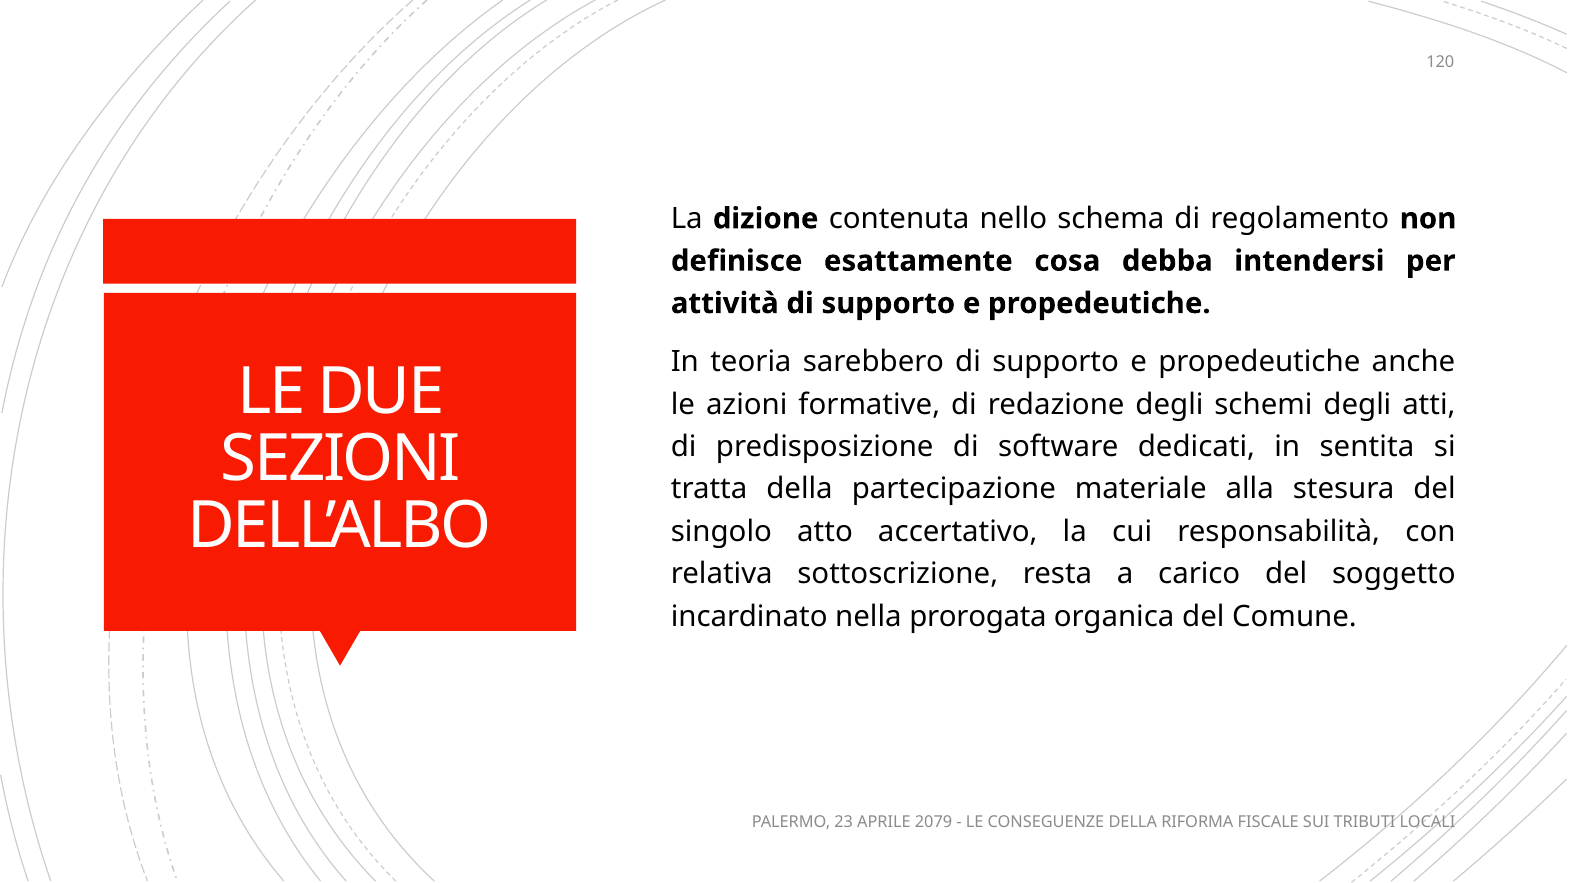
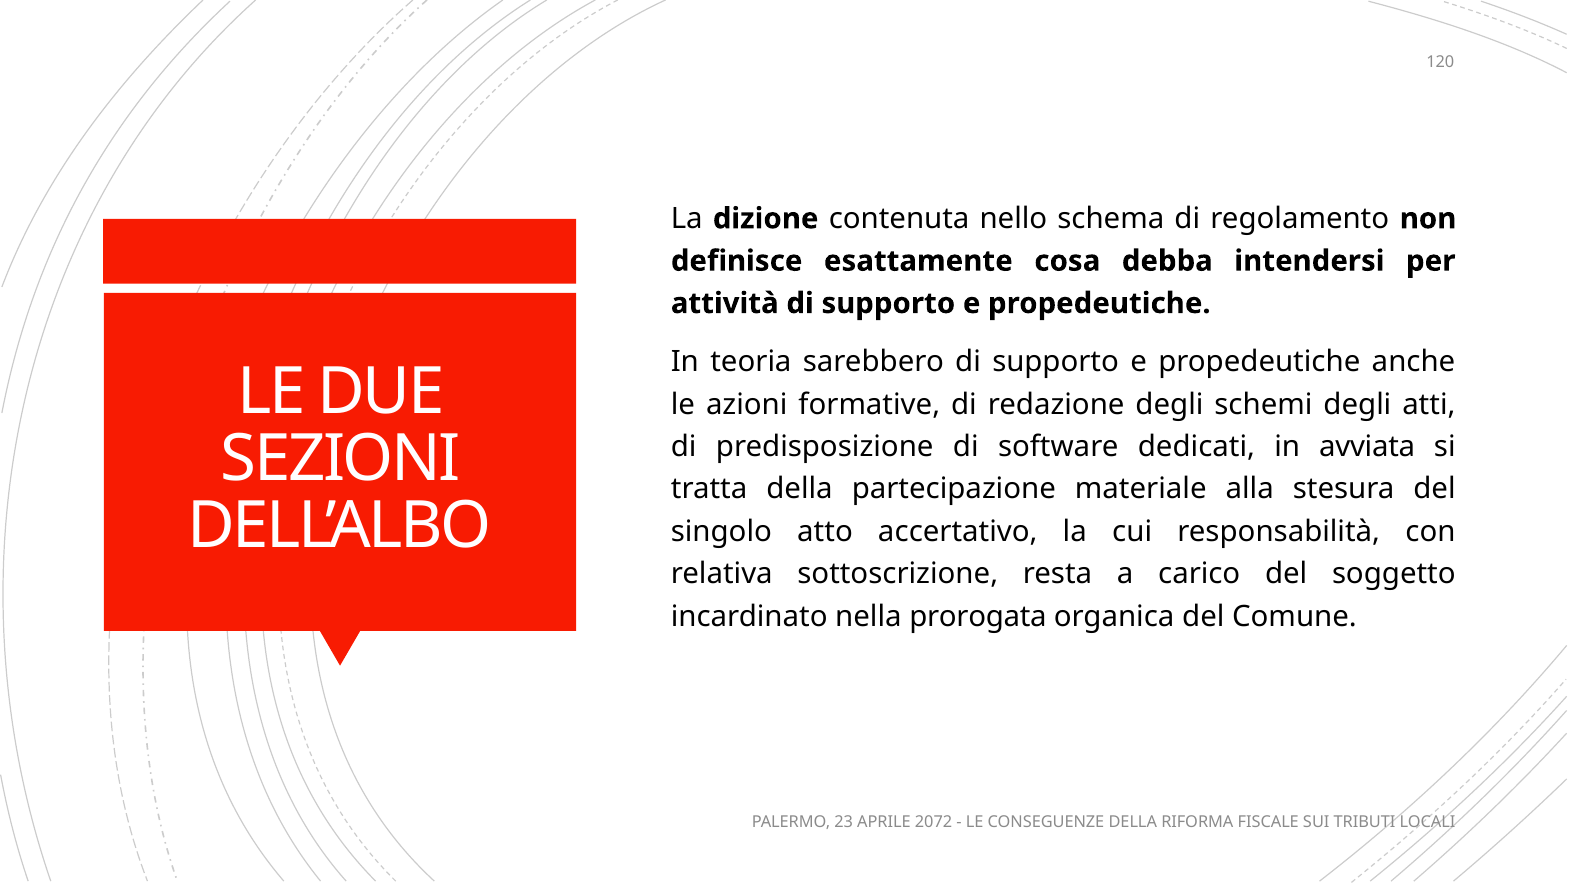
sentita: sentita -> avviata
2079: 2079 -> 2072
